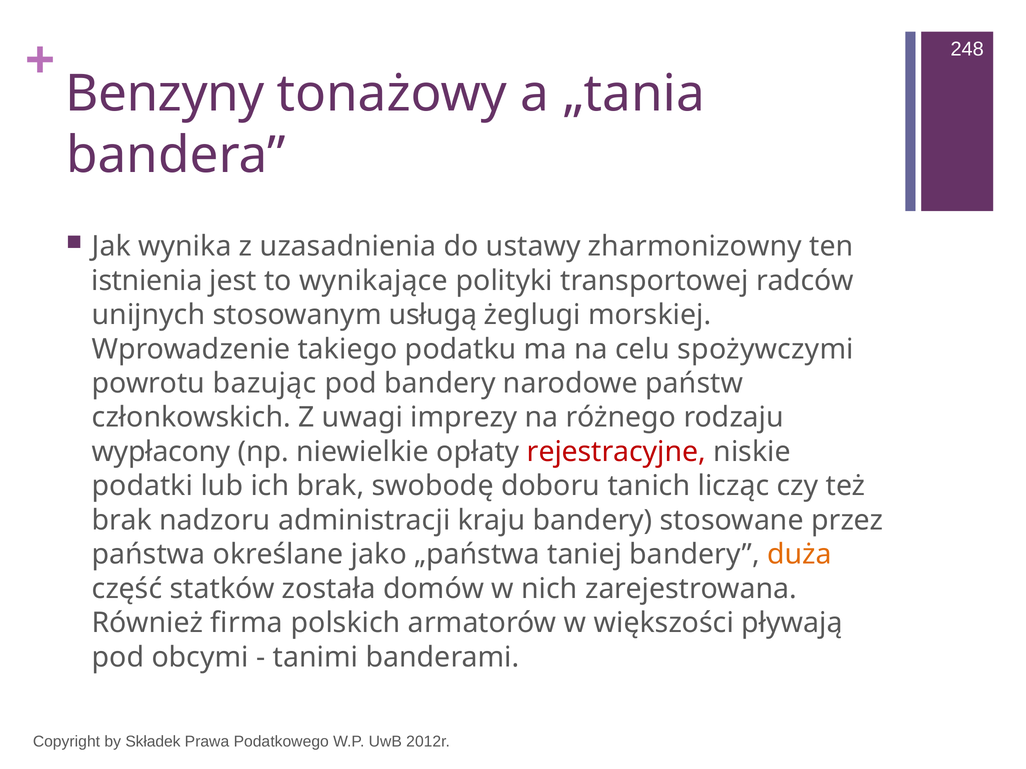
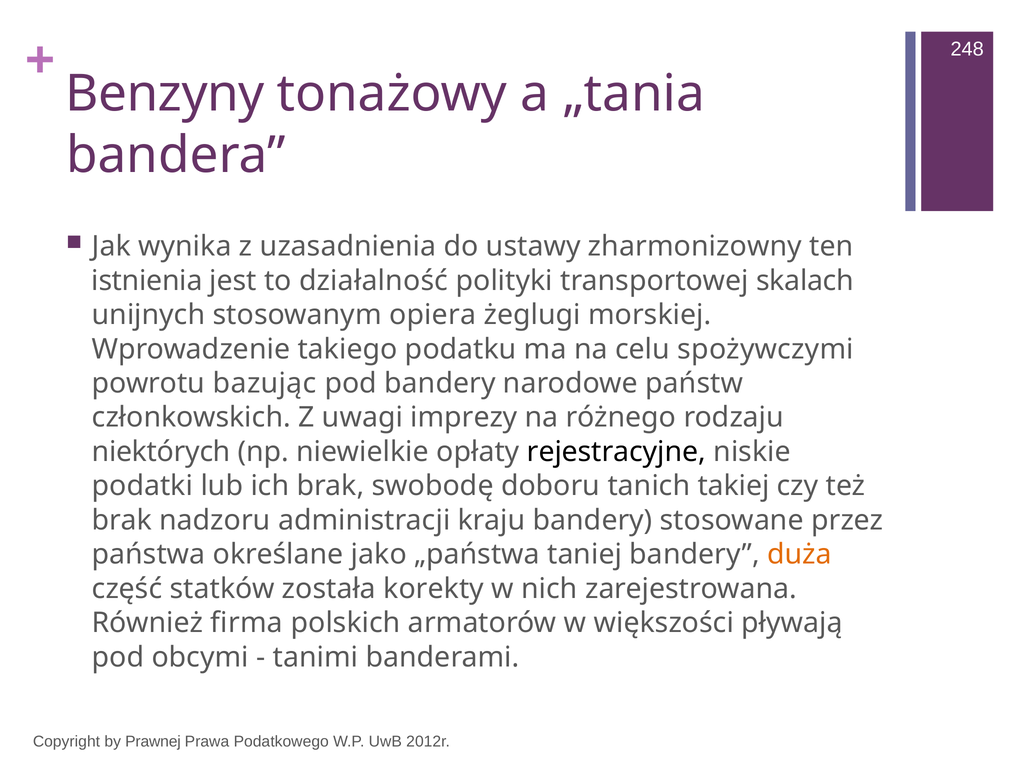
wynikające: wynikające -> działalność
radców: radców -> skalach
usługą: usługą -> opiera
wypłacony: wypłacony -> niektórych
rejestracyjne colour: red -> black
licząc: licząc -> takiej
domów: domów -> korekty
Składek: Składek -> Prawnej
